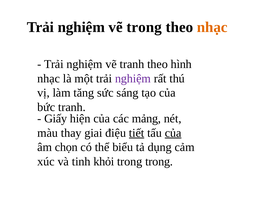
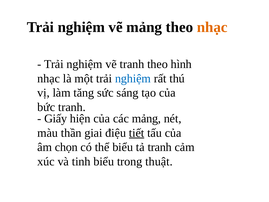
vẽ trong: trong -> mảng
nghiệm at (133, 78) colour: purple -> blue
thay: thay -> thần
của at (173, 133) underline: present -> none
tả dụng: dụng -> tranh
tinh khỏi: khỏi -> biểu
trong trong: trong -> thuật
